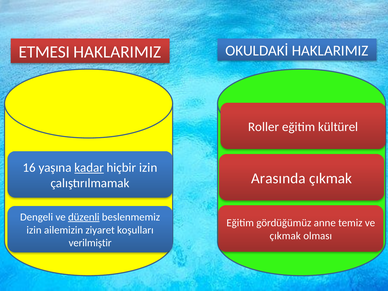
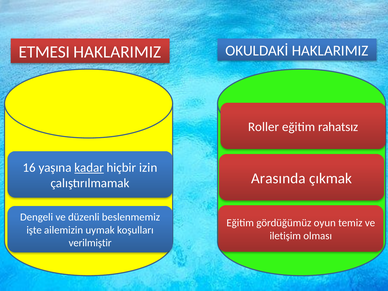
kültürel: kültürel -> rahatsız
düzenli underline: present -> none
anne: anne -> oyun
izin at (34, 230): izin -> işte
ziyaret: ziyaret -> uymak
çıkmak at (285, 236): çıkmak -> iletişim
